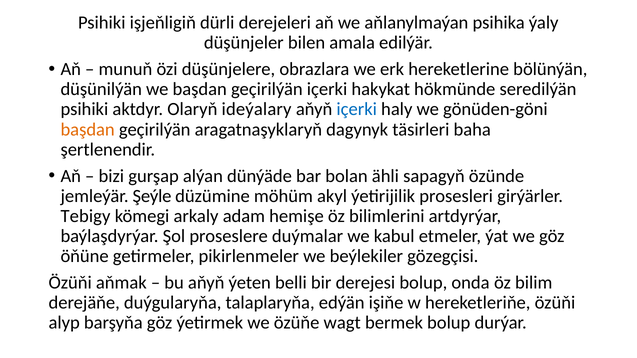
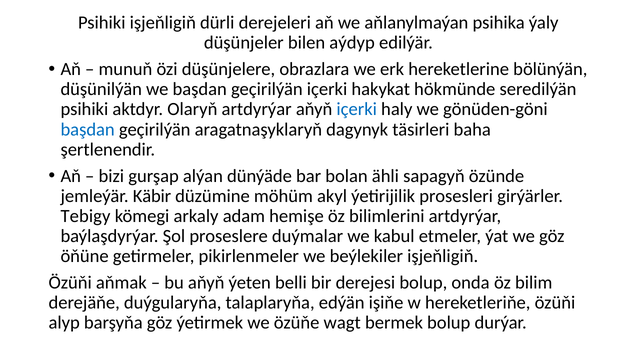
amala: amala -> aýdyp
Olaryň ideýalary: ideýalary -> artdyrýar
başdan at (88, 129) colour: orange -> blue
Şeýle: Şeýle -> Käbir
beýlekiler gözegçisi: gözegçisi -> işjeňligiň
